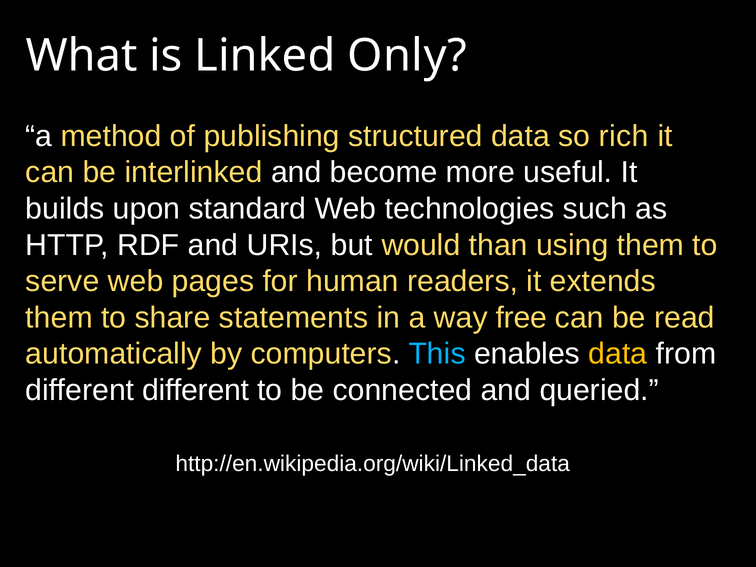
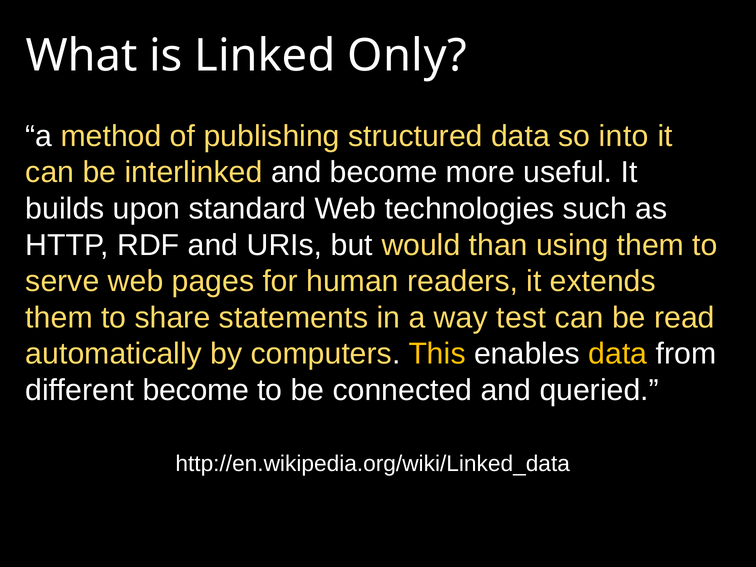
rich: rich -> into
free: free -> test
This colour: light blue -> yellow
different different: different -> become
